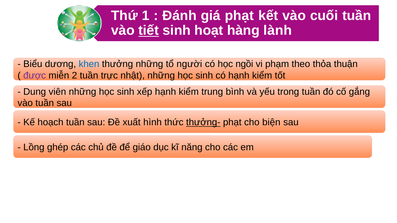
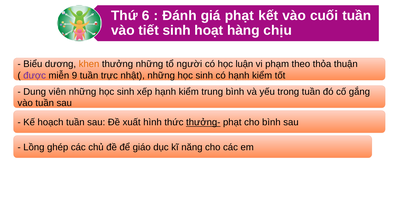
1: 1 -> 6
tiết underline: present -> none
lành: lành -> chịu
khen colour: blue -> orange
ngồi: ngồi -> luận
2: 2 -> 9
cho biện: biện -> bình
